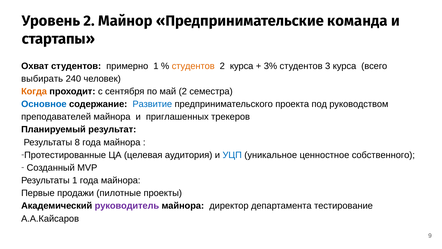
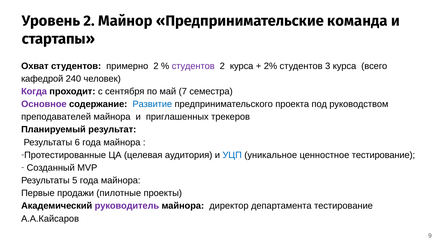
примерно 1: 1 -> 2
студентов at (193, 66) colour: orange -> purple
3%: 3% -> 2%
выбирать: выбирать -> кафедрой
Когда colour: orange -> purple
май 2: 2 -> 7
Основное colour: blue -> purple
8: 8 -> 6
ценностное собственного: собственного -> тестирование
Результаты 1: 1 -> 5
